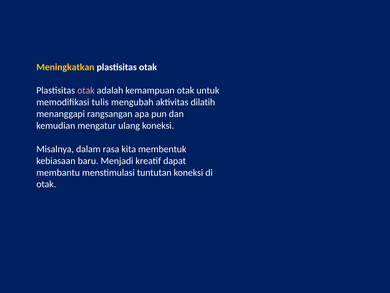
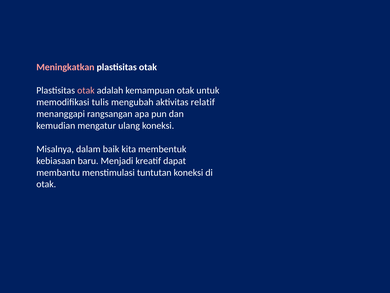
Meningkatkan colour: yellow -> pink
dilatih: dilatih -> relatif
rasa: rasa -> baik
